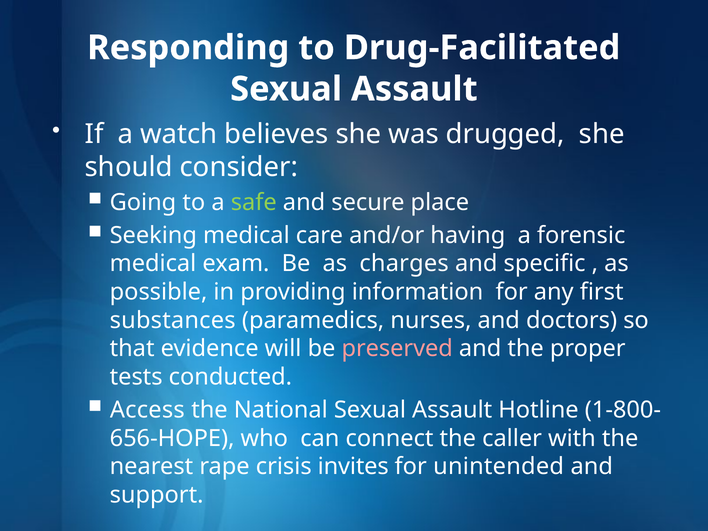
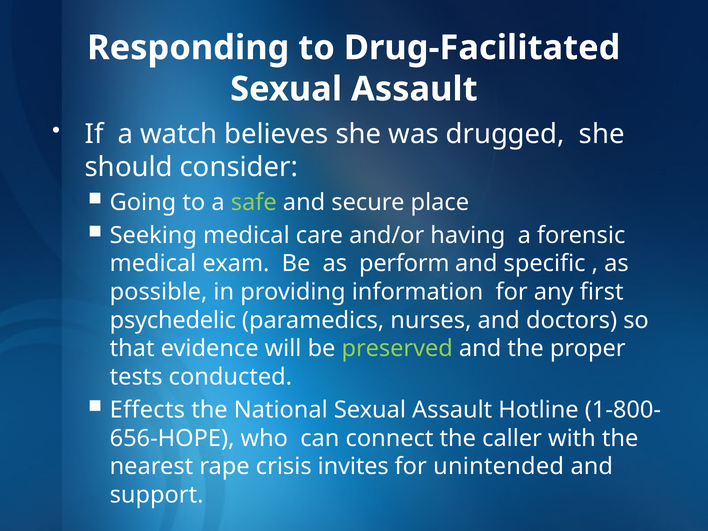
charges: charges -> perform
substances: substances -> psychedelic
preserved colour: pink -> light green
Access: Access -> Effects
